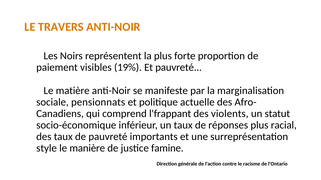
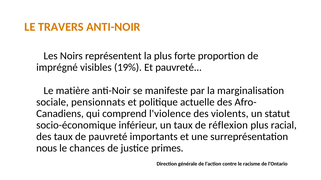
paiement: paiement -> imprégné
l'frappant: l'frappant -> l'violence
réponses: réponses -> réflexion
style: style -> nous
manière: manière -> chances
famine: famine -> primes
